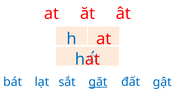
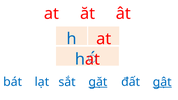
gật underline: none -> present
